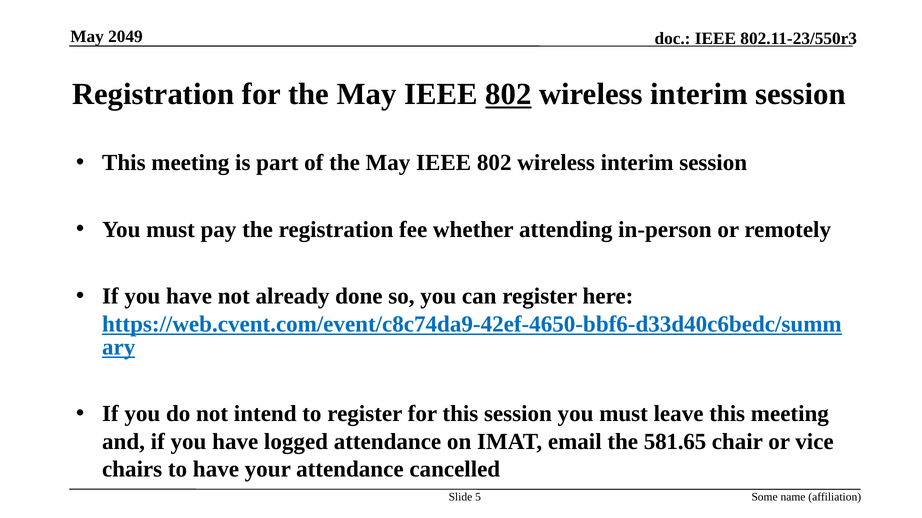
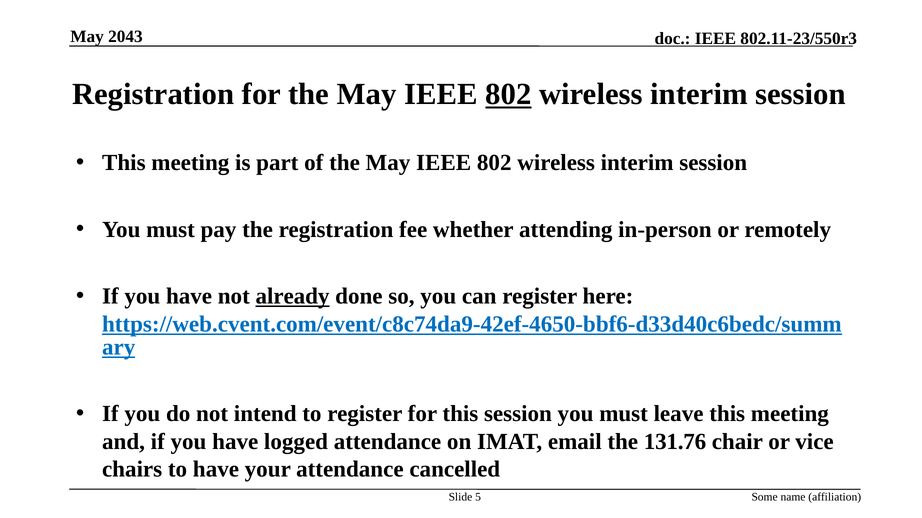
2049: 2049 -> 2043
already underline: none -> present
581.65: 581.65 -> 131.76
